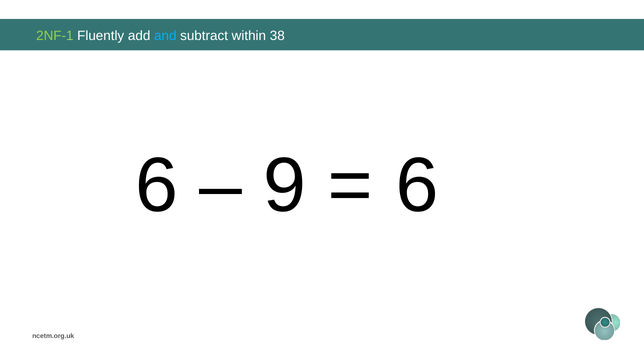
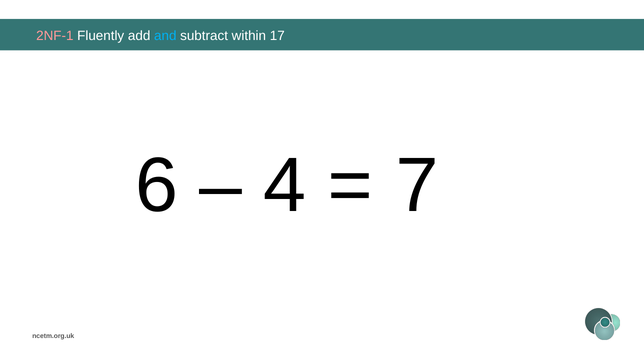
2NF-1 colour: light green -> pink
38: 38 -> 17
9: 9 -> 4
6 at (417, 186): 6 -> 7
